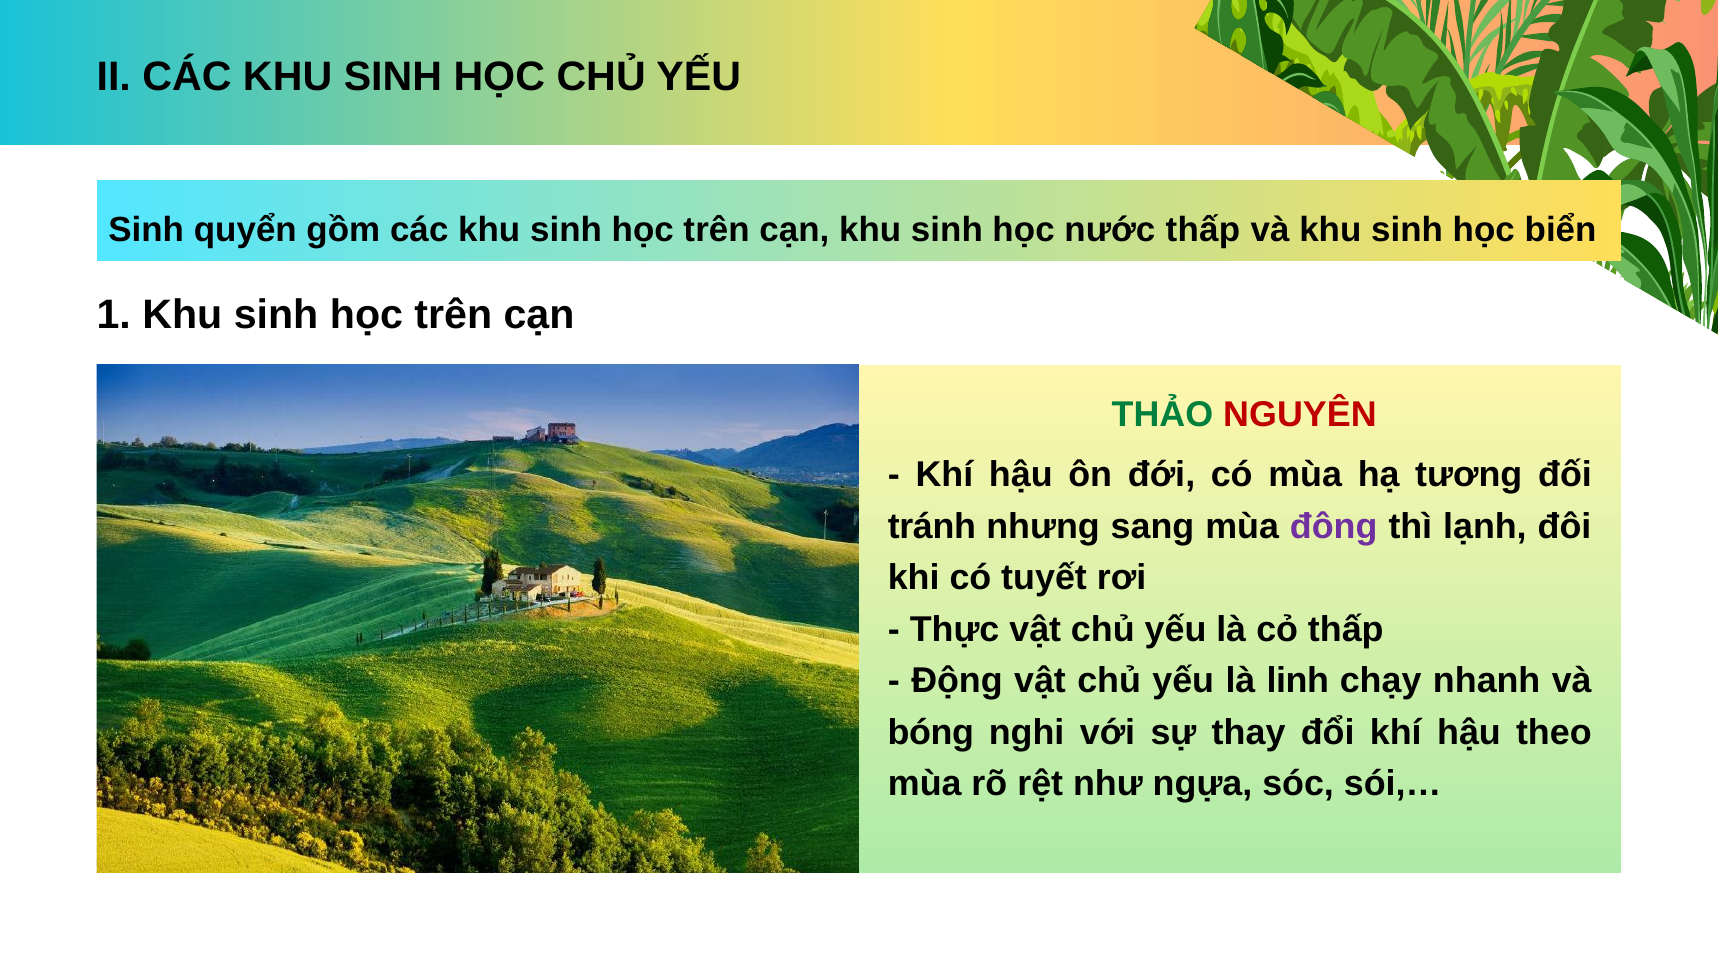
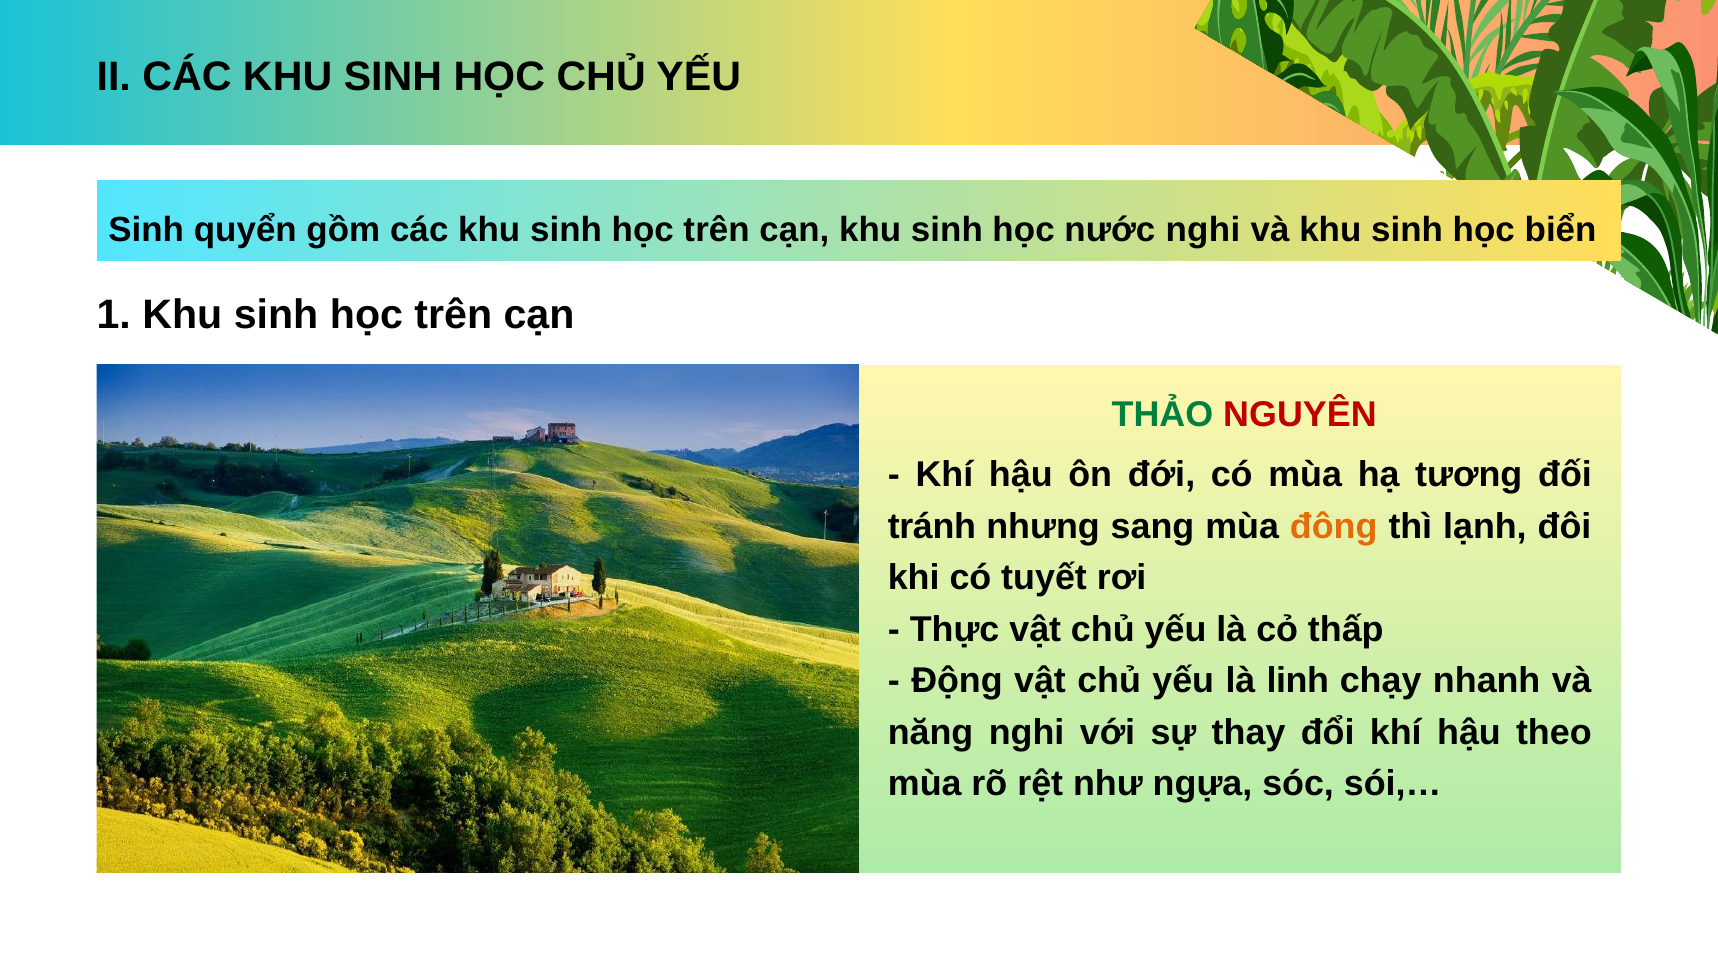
nước thấp: thấp -> nghi
đông colour: purple -> orange
bóng: bóng -> năng
